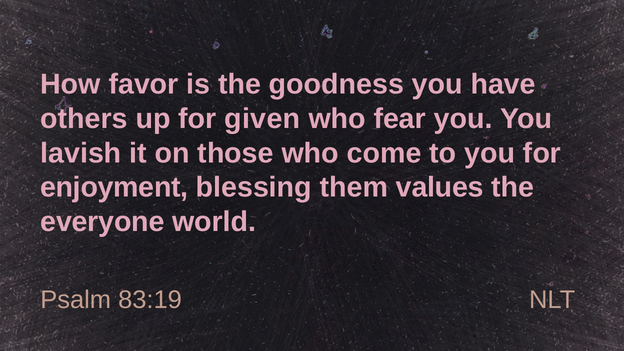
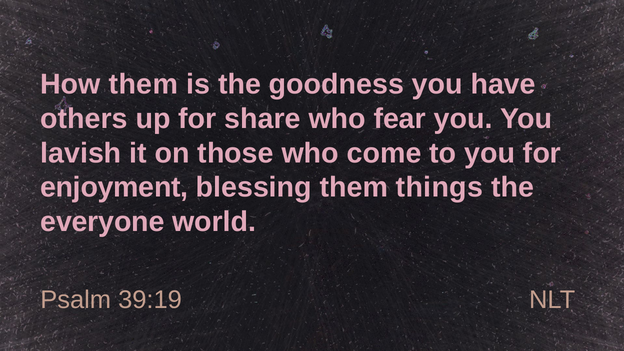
How favor: favor -> them
given: given -> share
values: values -> things
83:19: 83:19 -> 39:19
